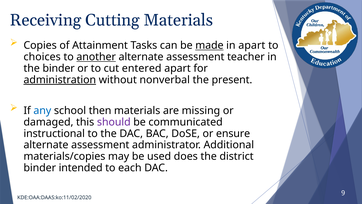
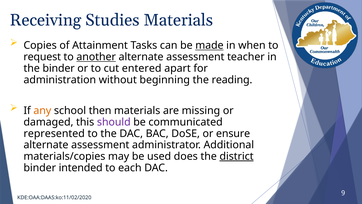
Cutting: Cutting -> Studies
in apart: apart -> when
choices: choices -> request
administration underline: present -> none
nonverbal: nonverbal -> beginning
present: present -> reading
any colour: blue -> orange
instructional: instructional -> represented
district underline: none -> present
